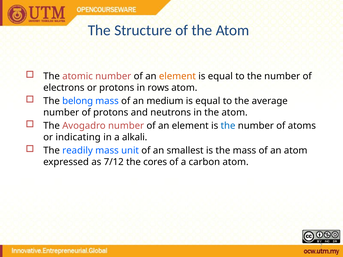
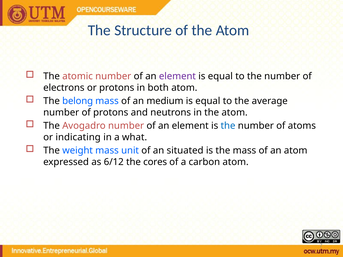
element at (177, 76) colour: orange -> purple
rows: rows -> both
alkali: alkali -> what
readily: readily -> weight
smallest: smallest -> situated
7/12: 7/12 -> 6/12
